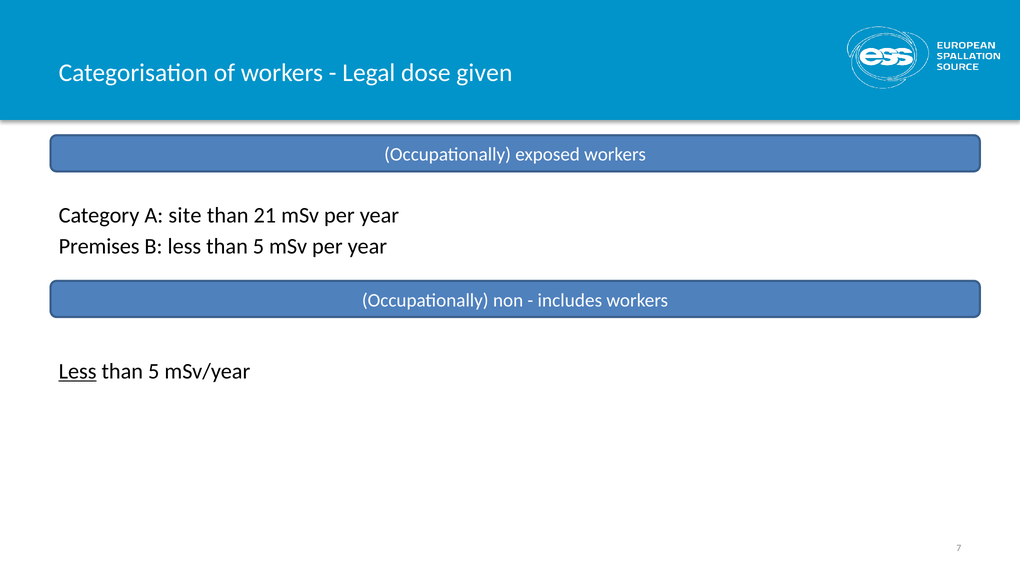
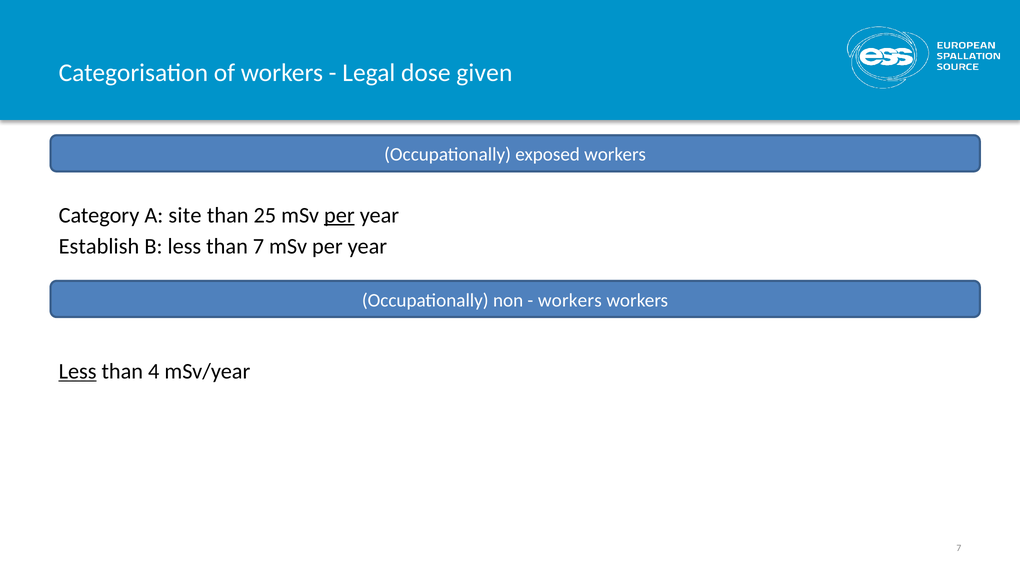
21: 21 -> 25
per at (339, 215) underline: none -> present
Premises: Premises -> Establish
B less than 5: 5 -> 7
includes at (570, 300): includes -> workers
5 at (154, 371): 5 -> 4
